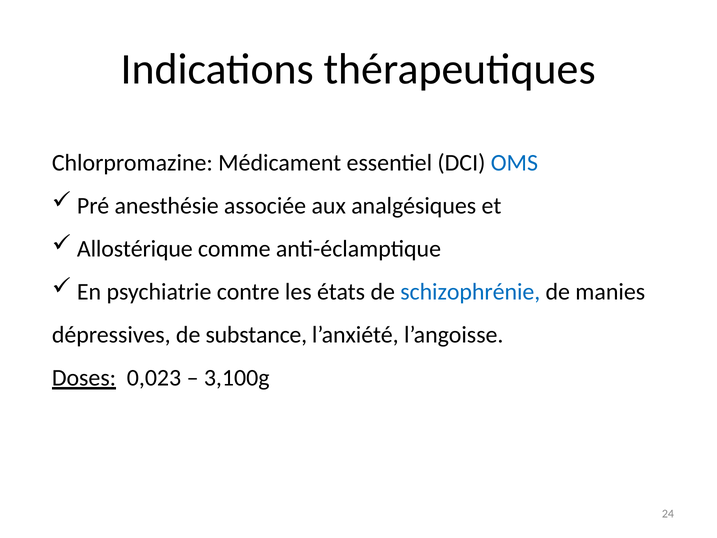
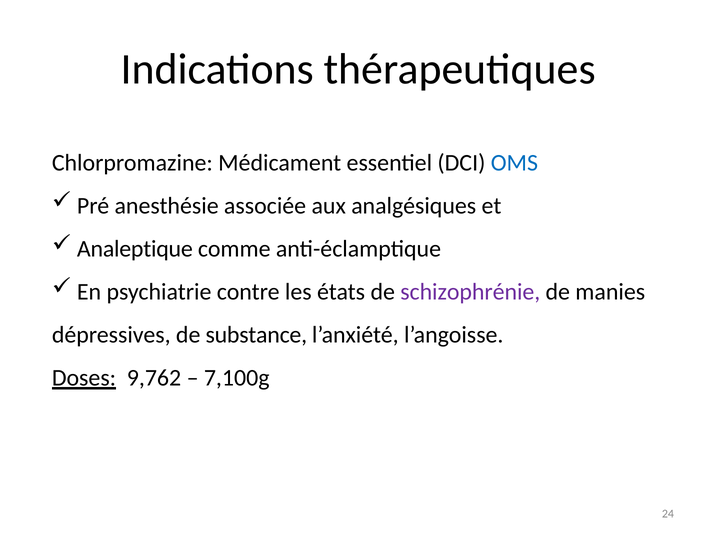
Allostérique: Allostérique -> Analeptique
schizophrénie colour: blue -> purple
0,023: 0,023 -> 9,762
3,100g: 3,100g -> 7,100g
